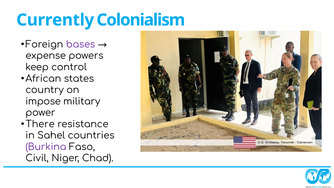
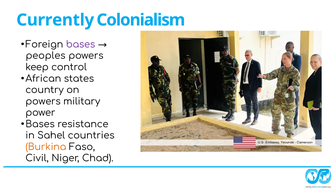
expense: expense -> peoples
impose at (43, 101): impose -> powers
There at (40, 124): There -> Bases
Burkina colour: purple -> orange
